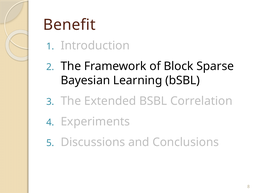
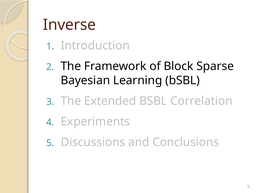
Benefit: Benefit -> Inverse
